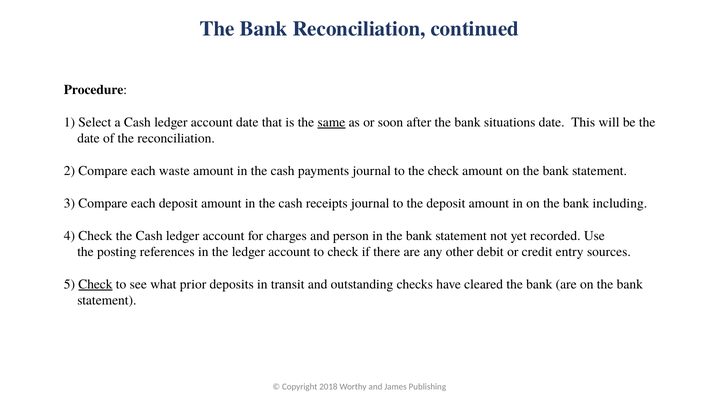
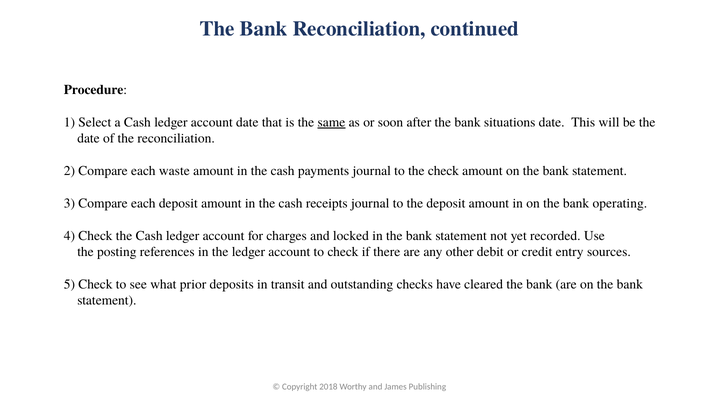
including: including -> operating
person: person -> locked
Check at (95, 284) underline: present -> none
